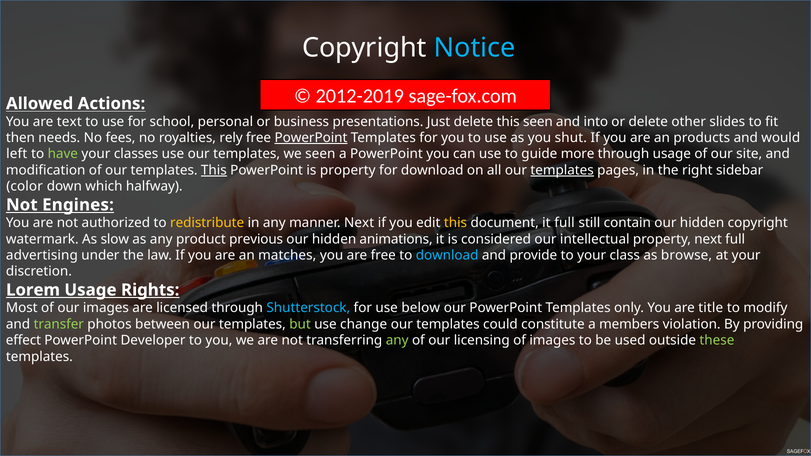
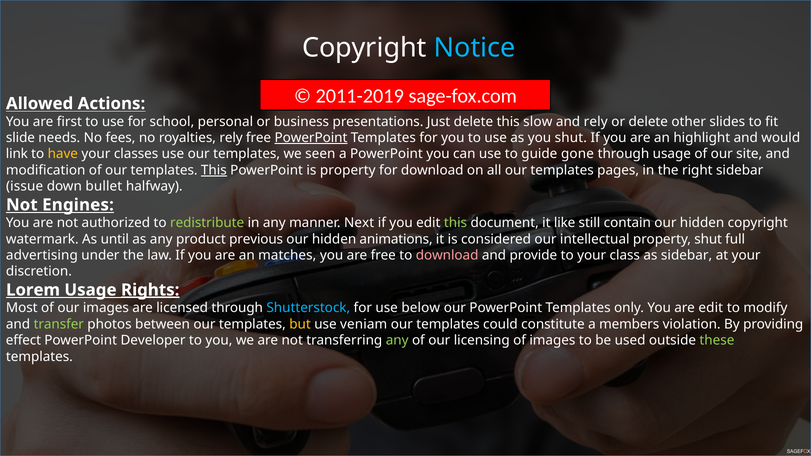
2012-2019: 2012-2019 -> 2011-2019
text: text -> first
this seen: seen -> slow
and into: into -> rely
then: then -> slide
products: products -> highlight
left: left -> link
have colour: light green -> yellow
more: more -> gone
templates at (562, 170) underline: present -> none
color: color -> issue
which: which -> bullet
redistribute colour: yellow -> light green
this at (456, 223) colour: yellow -> light green
it full: full -> like
slow: slow -> until
property next: next -> shut
download at (447, 255) colour: light blue -> pink
as browse: browse -> sidebar
Rights underline: none -> present
are title: title -> edit
but colour: light green -> yellow
change: change -> veniam
